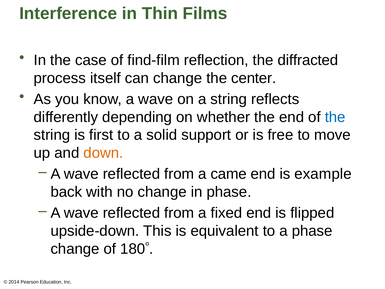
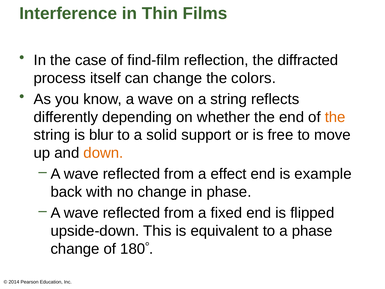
center: center -> colors
the at (335, 117) colour: blue -> orange
first: first -> blur
came: came -> effect
